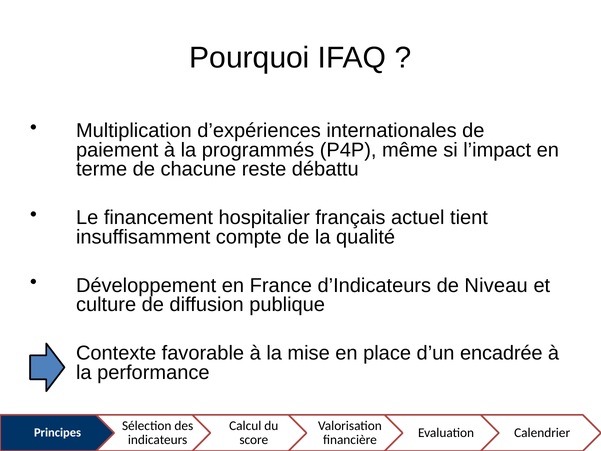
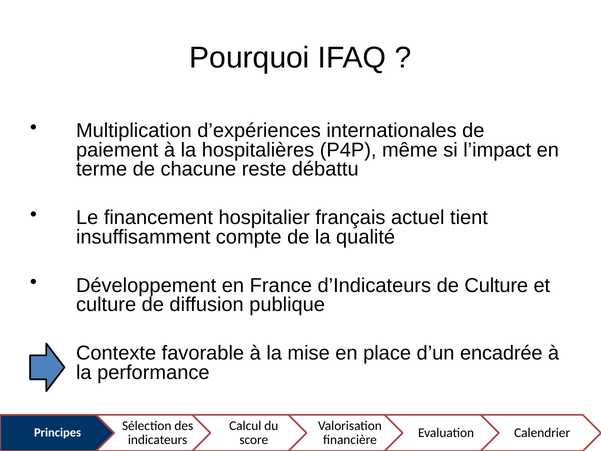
programmés: programmés -> hospitalières
de Niveau: Niveau -> Culture
